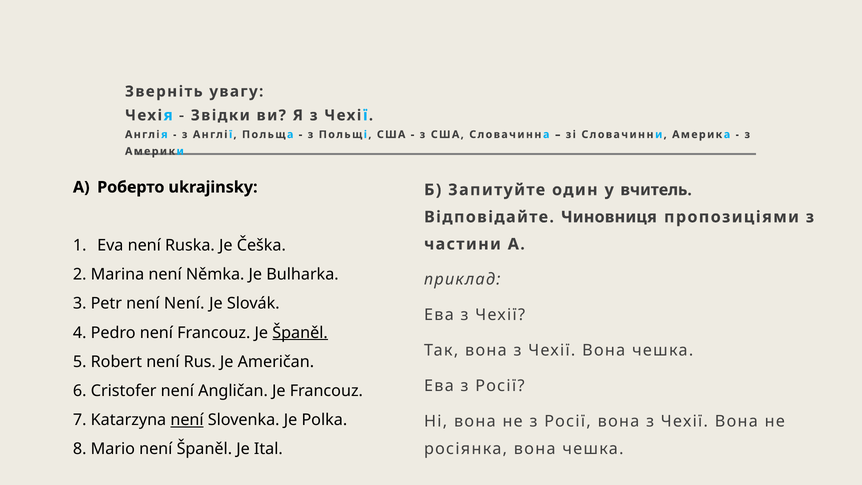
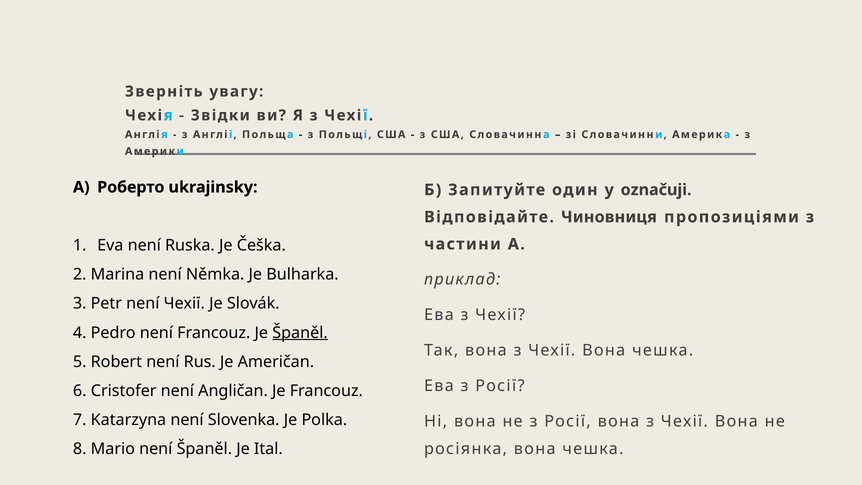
вчитель: вчитель -> označuji
není Není: Není -> Чехії
není at (187, 420) underline: present -> none
